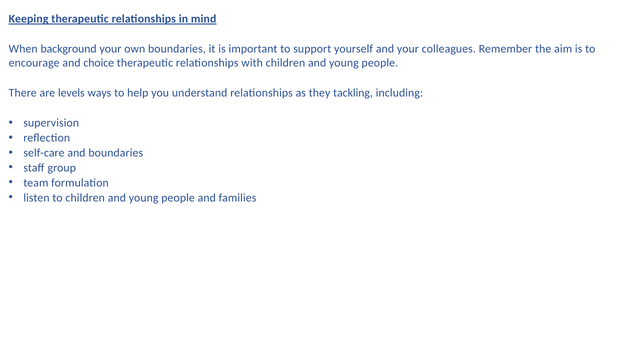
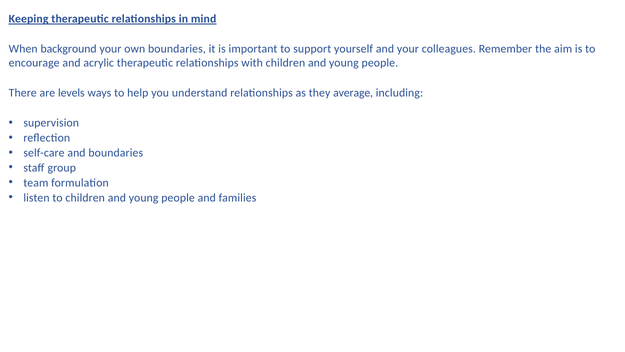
choice: choice -> acrylic
tackling: tackling -> average
